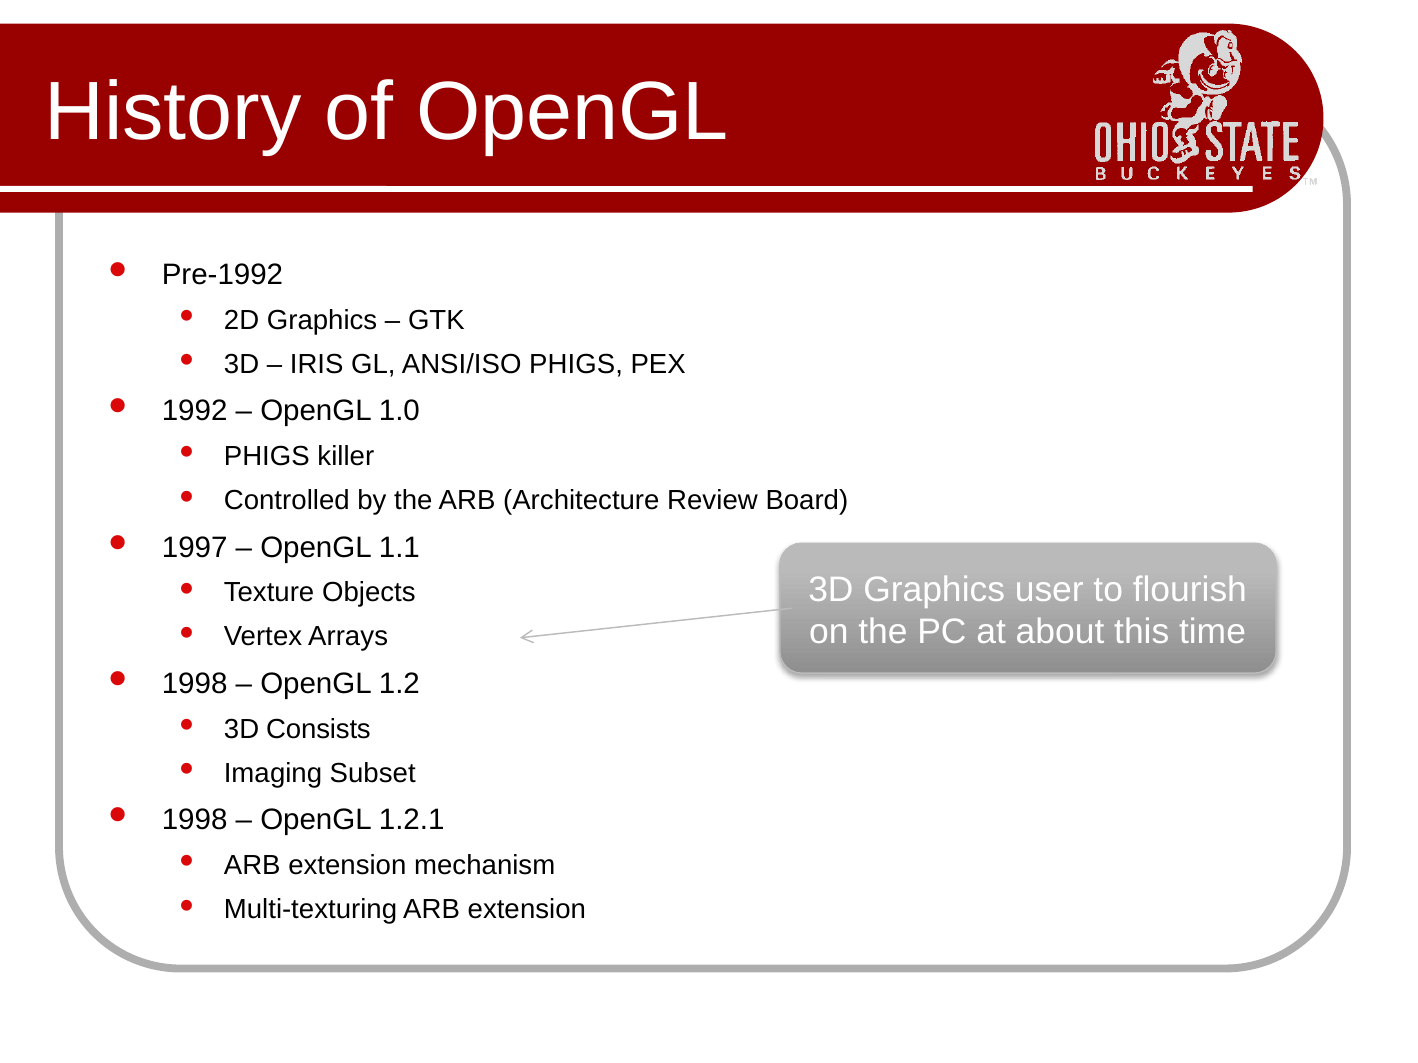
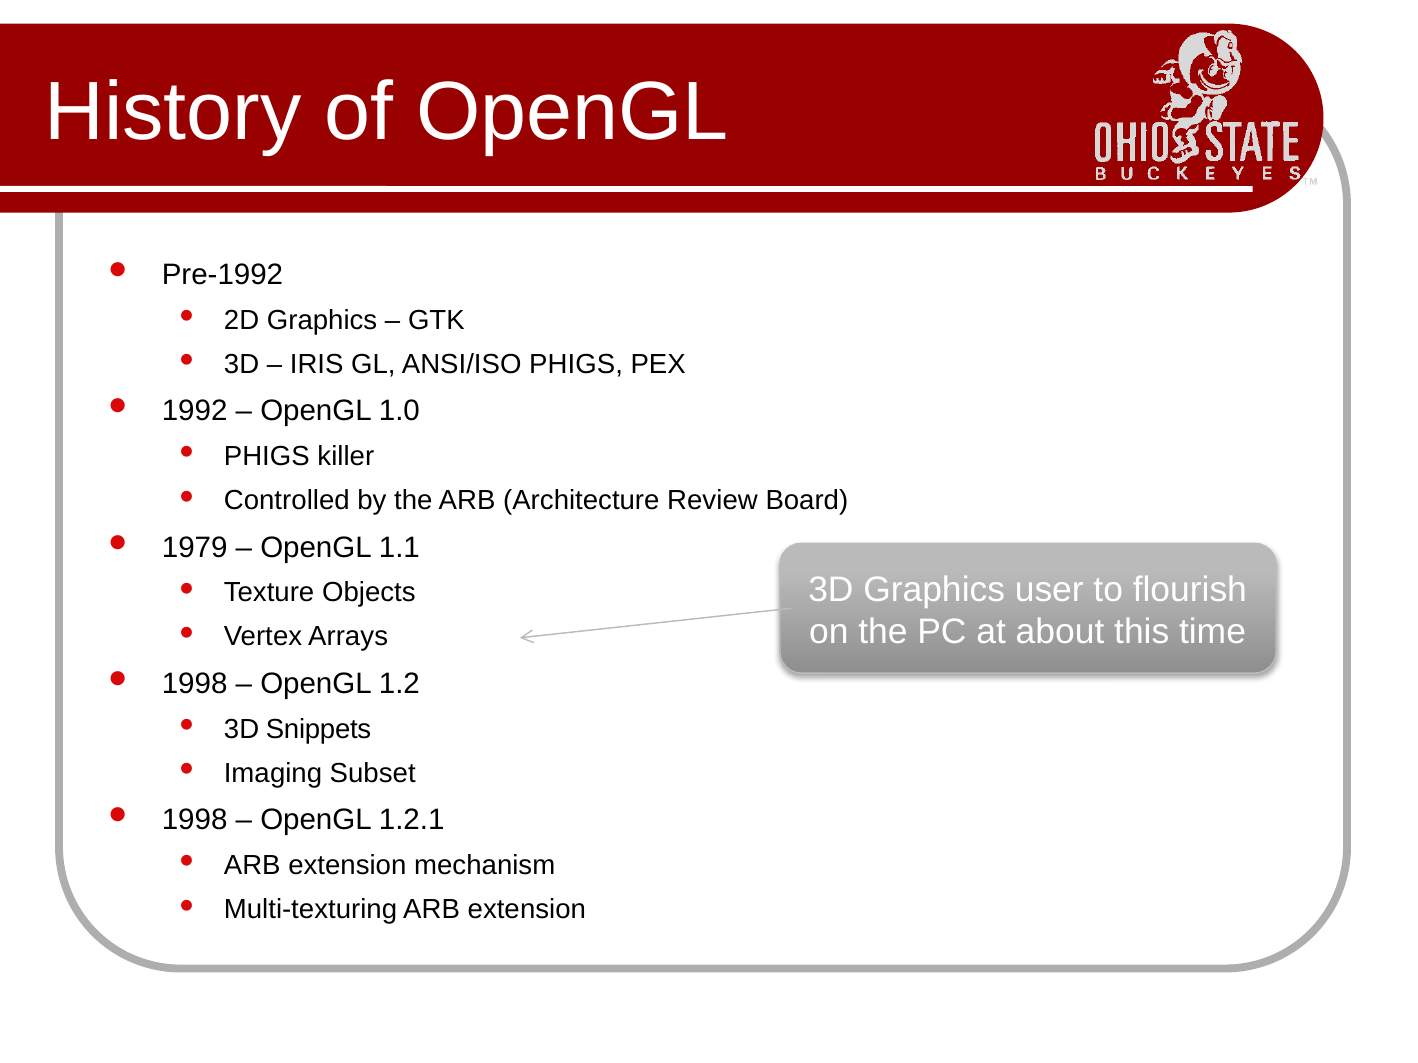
1997: 1997 -> 1979
Consists: Consists -> Snippets
